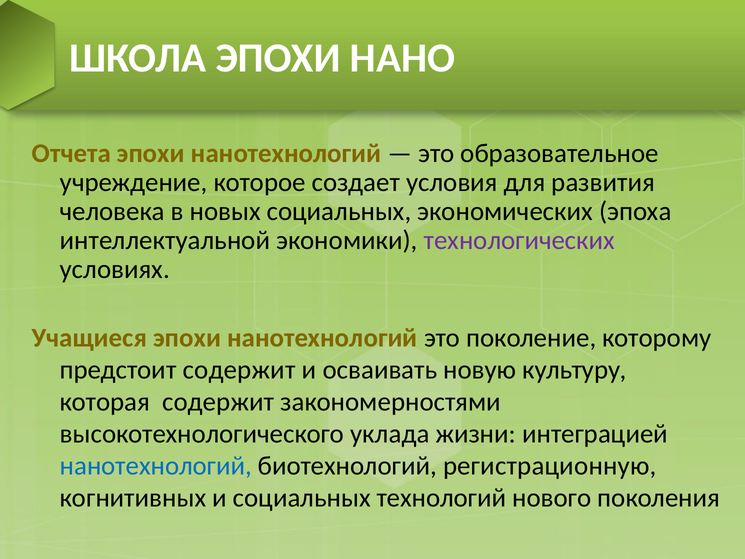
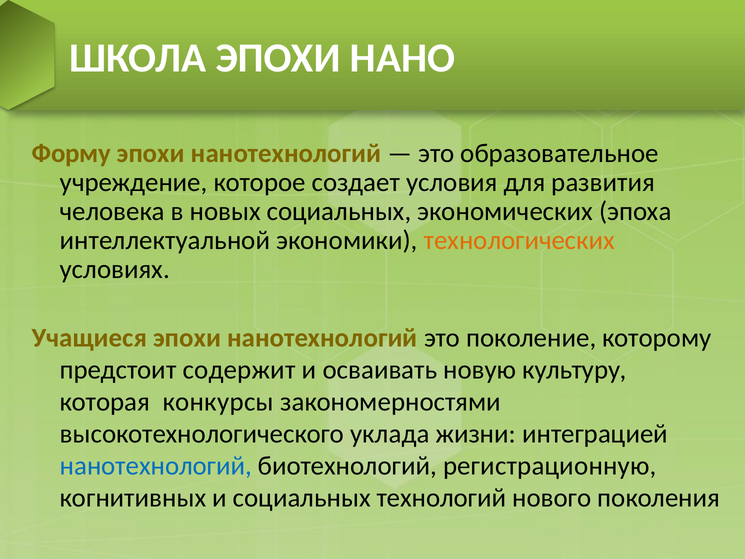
Отчета: Отчета -> Форму
технологических colour: purple -> orange
которая содержит: содержит -> конкурсы
